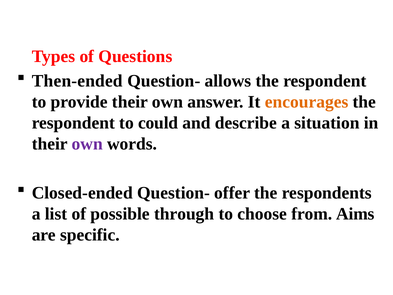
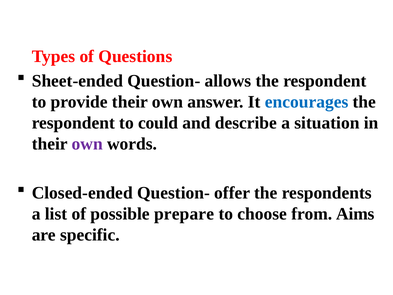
Then-ended: Then-ended -> Sheet-ended
encourages colour: orange -> blue
through: through -> prepare
